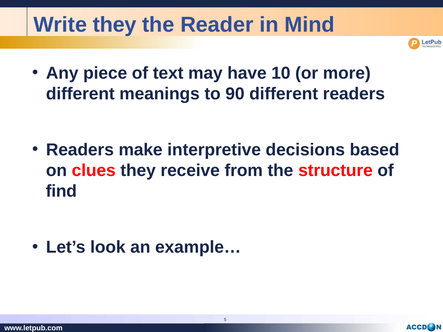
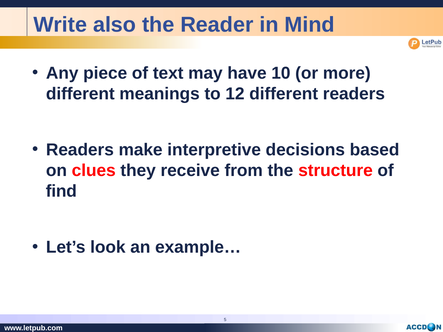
Write they: they -> also
90: 90 -> 12
